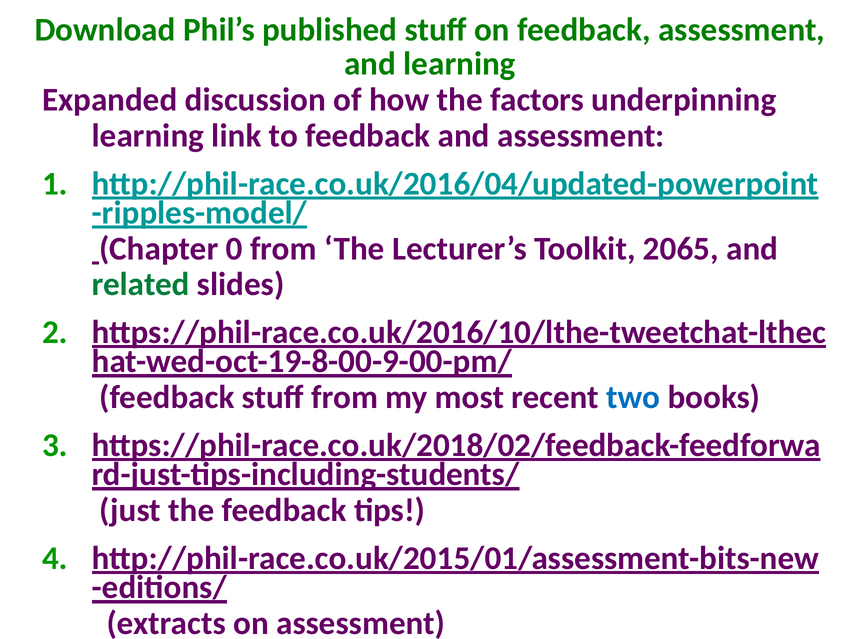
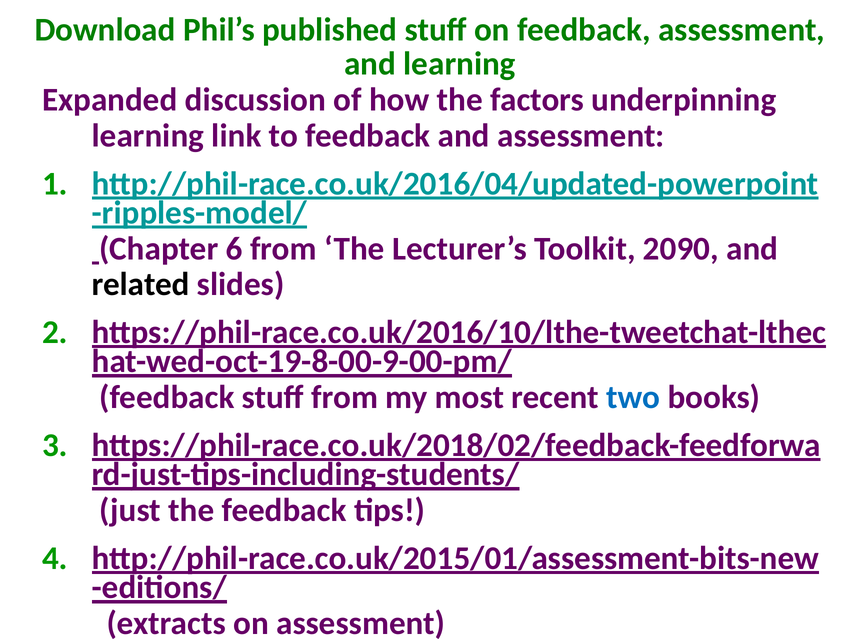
0: 0 -> 6
2065: 2065 -> 2090
related colour: green -> black
